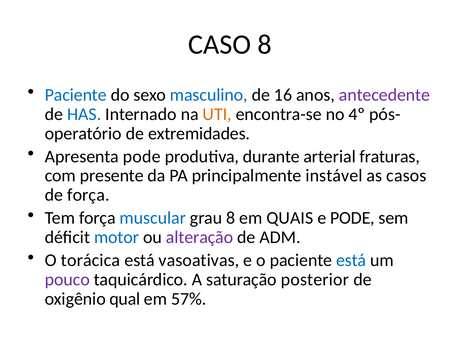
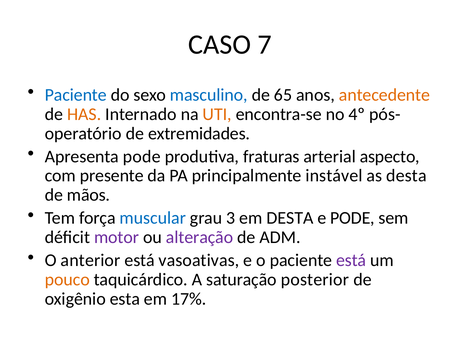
CASO 8: 8 -> 7
16: 16 -> 65
antecedente colour: purple -> orange
HAS colour: blue -> orange
durante: durante -> fraturas
fraturas: fraturas -> aspecto
as casos: casos -> desta
de força: força -> mãos
grau 8: 8 -> 3
em QUAIS: QUAIS -> DESTA
motor colour: blue -> purple
torácica: torácica -> anterior
está at (351, 260) colour: blue -> purple
pouco colour: purple -> orange
qual: qual -> esta
57%: 57% -> 17%
